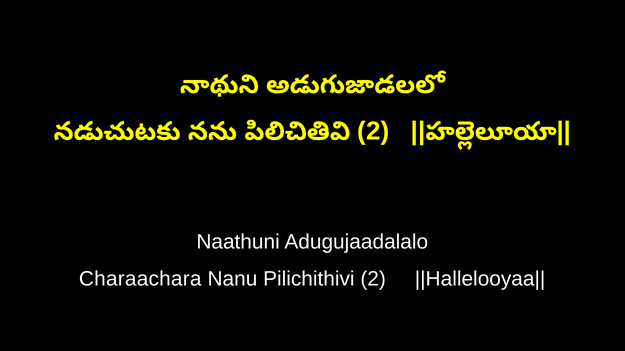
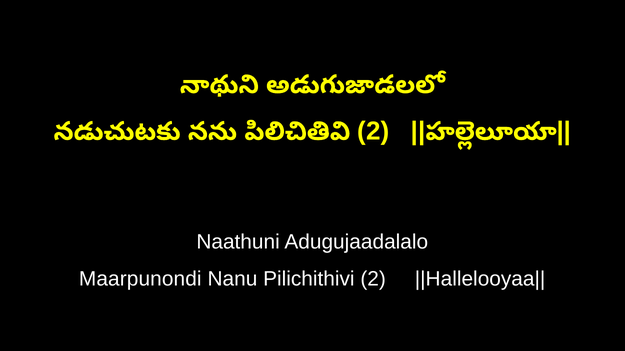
Charaachara: Charaachara -> Maarpunondi
